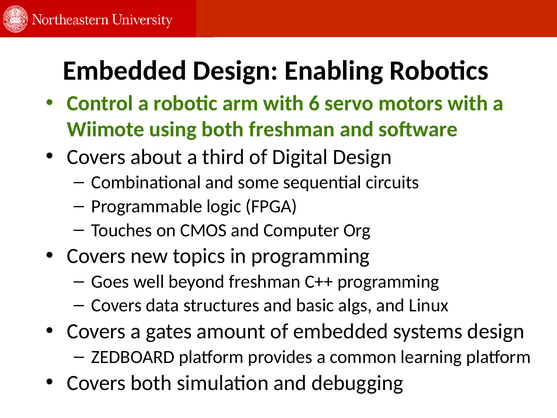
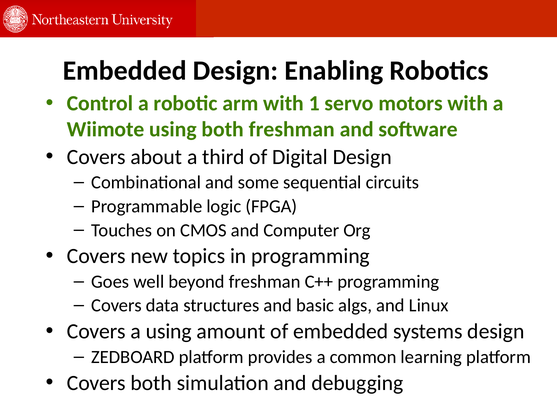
6: 6 -> 1
a gates: gates -> using
